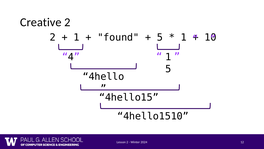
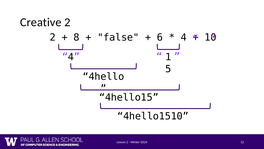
1 at (77, 37): 1 -> 8
found: found -> false
5 at (160, 37): 5 -> 6
1 at (184, 37): 1 -> 4
